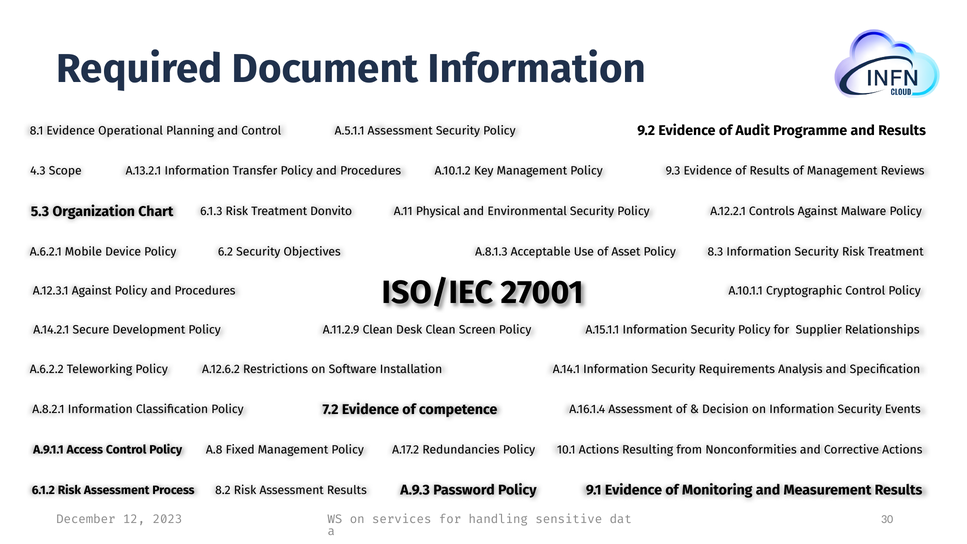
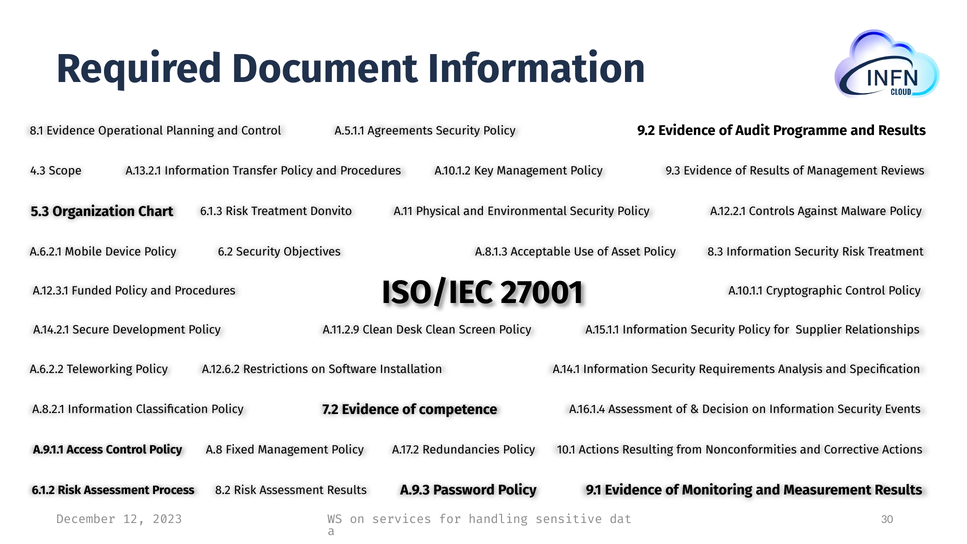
A.5.1.1 Assessment: Assessment -> Agreements
A.12.3.1 Against: Against -> Funded
